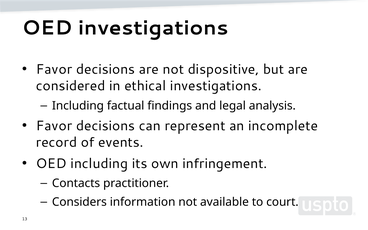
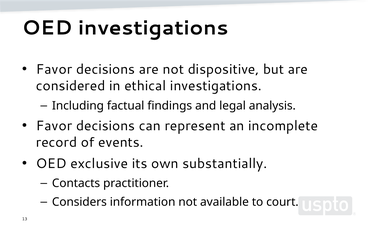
OED including: including -> exclusive
infringement: infringement -> substantially
